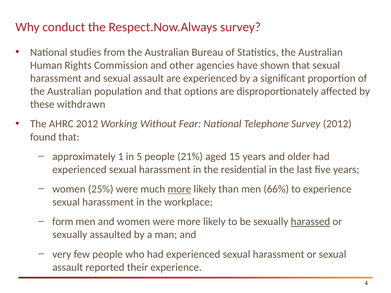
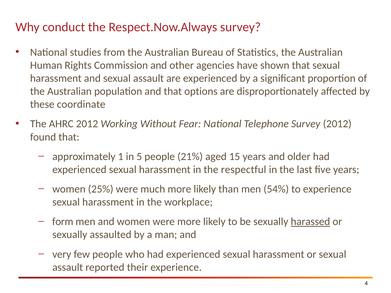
withdrawn: withdrawn -> coordinate
residential: residential -> respectful
more at (179, 189) underline: present -> none
66%: 66% -> 54%
